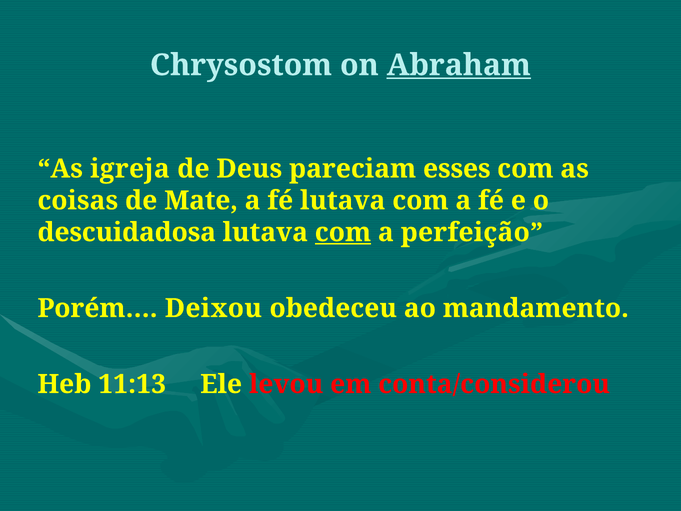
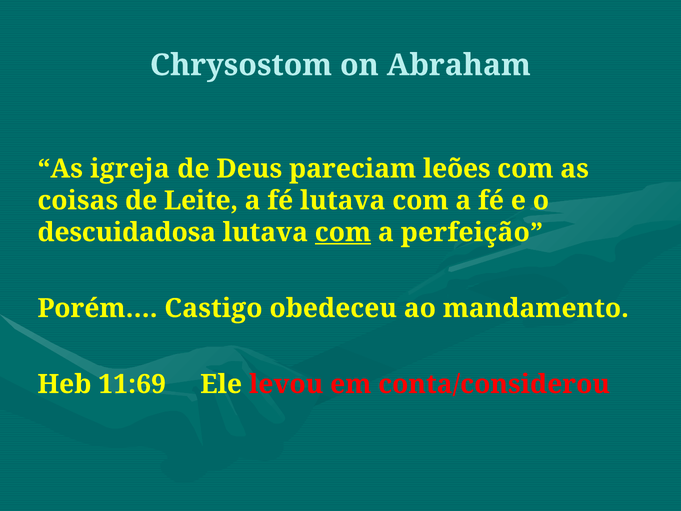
Abraham underline: present -> none
esses: esses -> leões
Mate: Mate -> Leite
Deixou: Deixou -> Castigo
11:13: 11:13 -> 11:69
